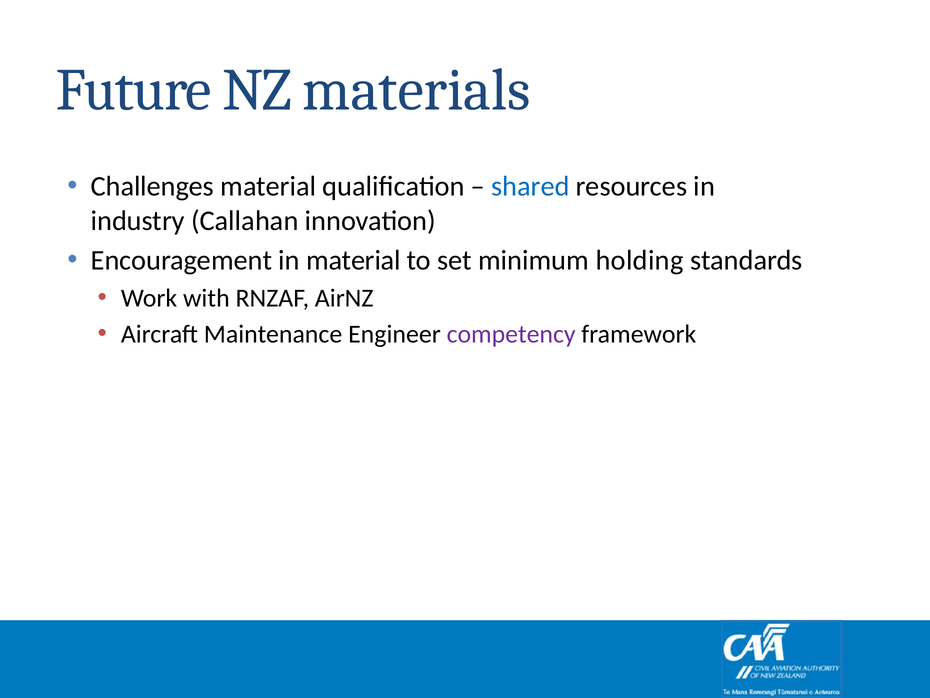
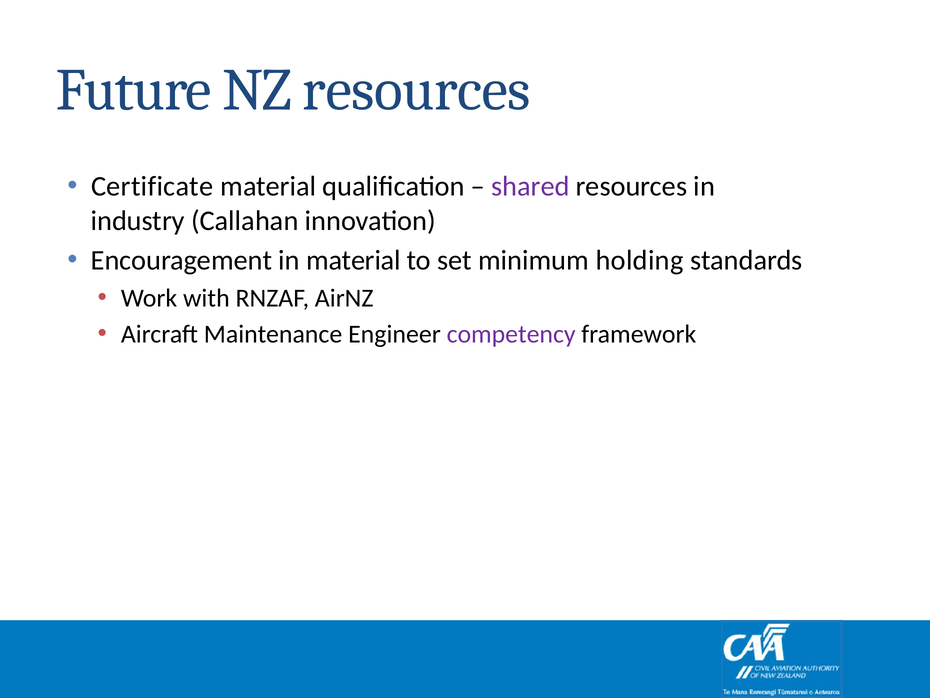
NZ materials: materials -> resources
Challenges: Challenges -> Certificate
shared colour: blue -> purple
